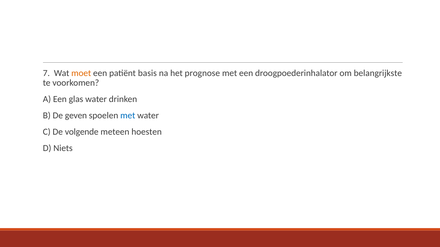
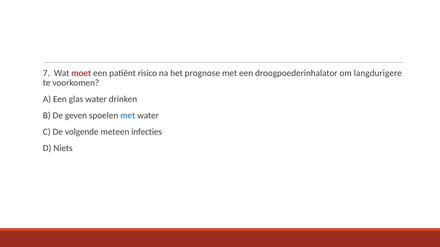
moet colour: orange -> red
basis: basis -> risico
belangrijkste: belangrijkste -> langdurigere
hoesten: hoesten -> infecties
